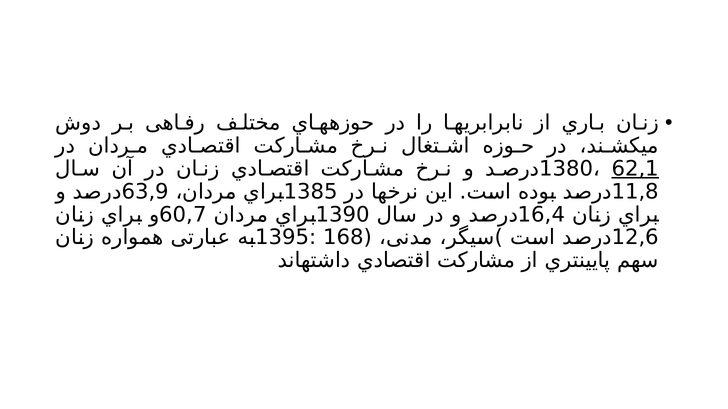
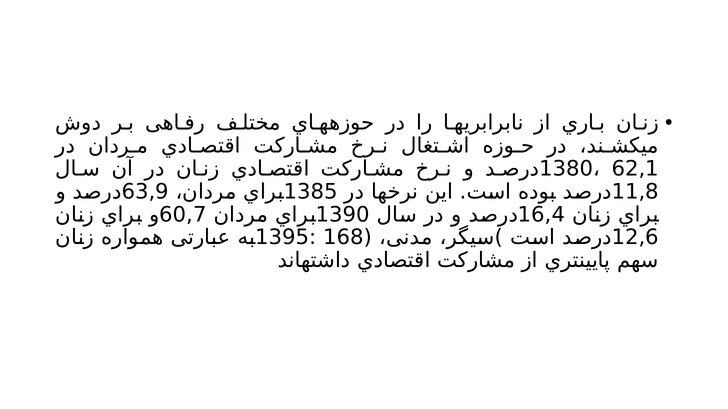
62,1 underline: present -> none
